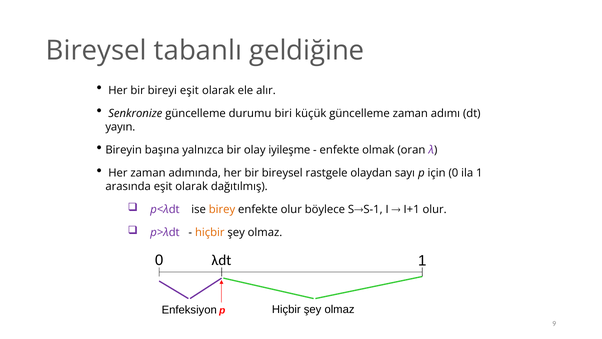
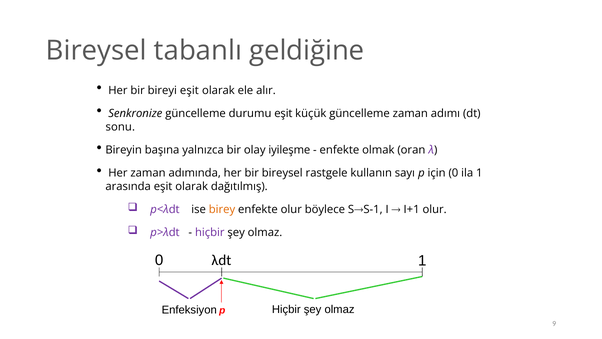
durumu biri: biri -> eşit
yayın: yayın -> sonu
olaydan: olaydan -> kullanın
hiçbir at (210, 232) colour: orange -> purple
